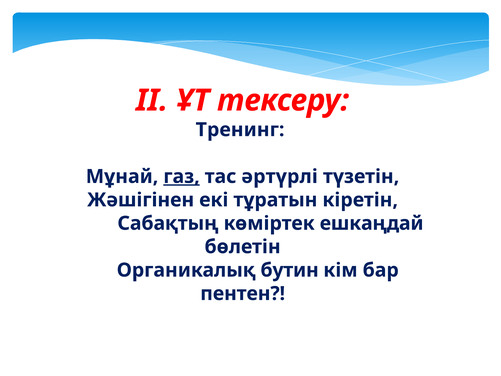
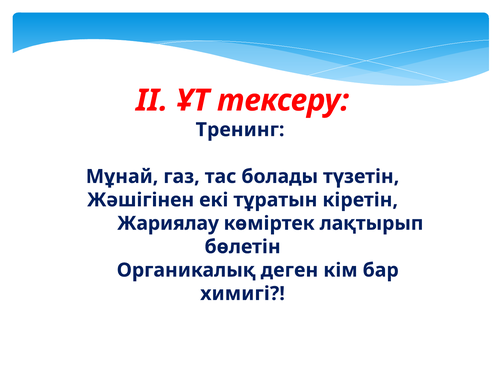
газ underline: present -> none
әртүрлі: әртүрлі -> болады
Сабақтың: Сабақтың -> Жариялау
ешкаңдай: ешкаңдай -> лақтырып
бутин: бутин -> деген
пентен: пентен -> химигі
